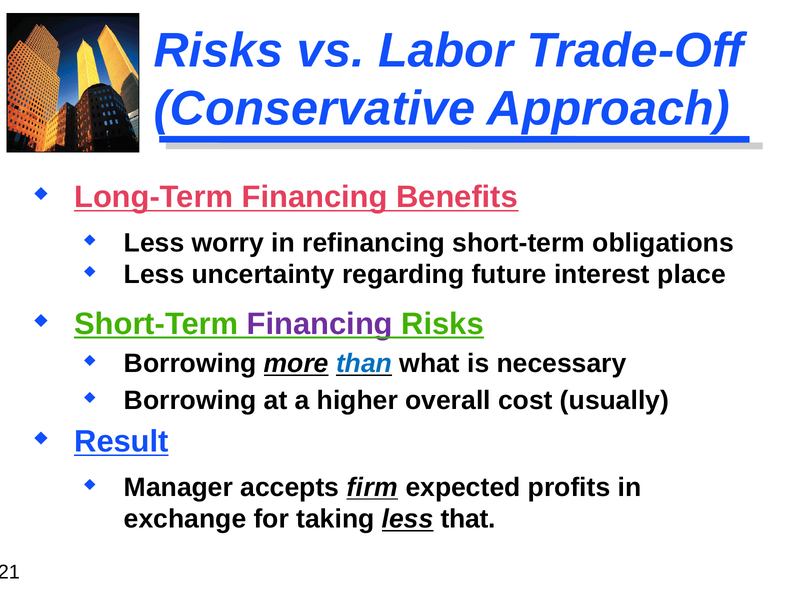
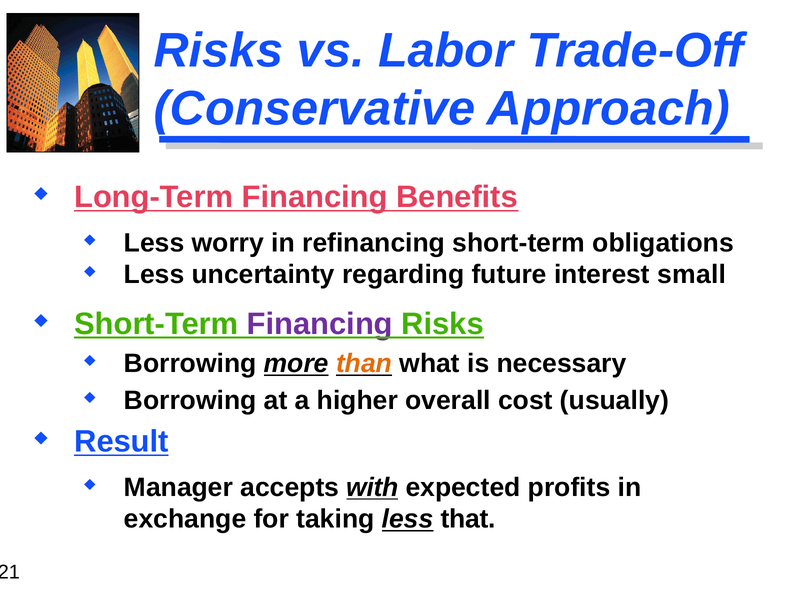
place: place -> small
than colour: blue -> orange
firm: firm -> with
